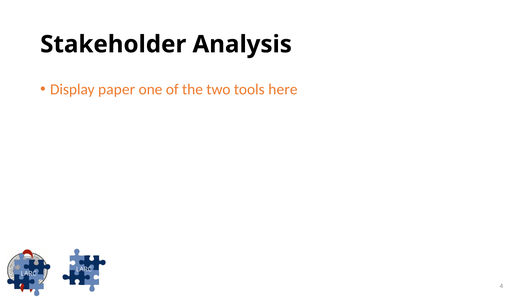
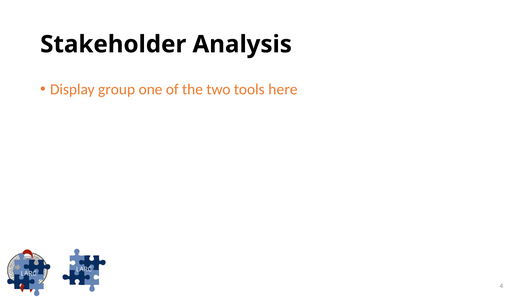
paper: paper -> group
